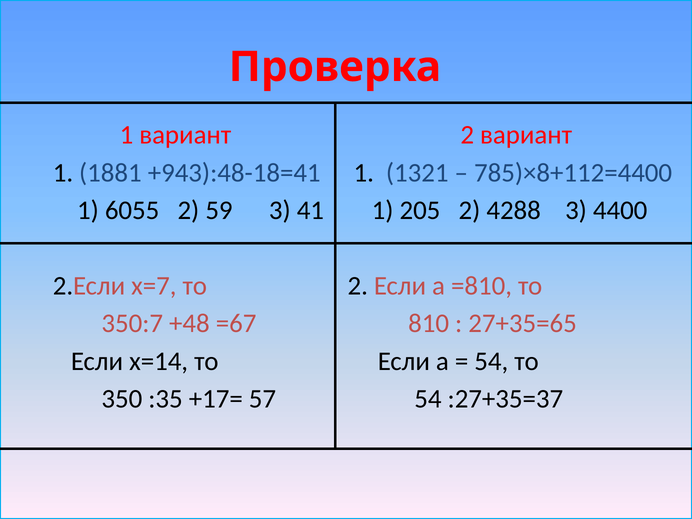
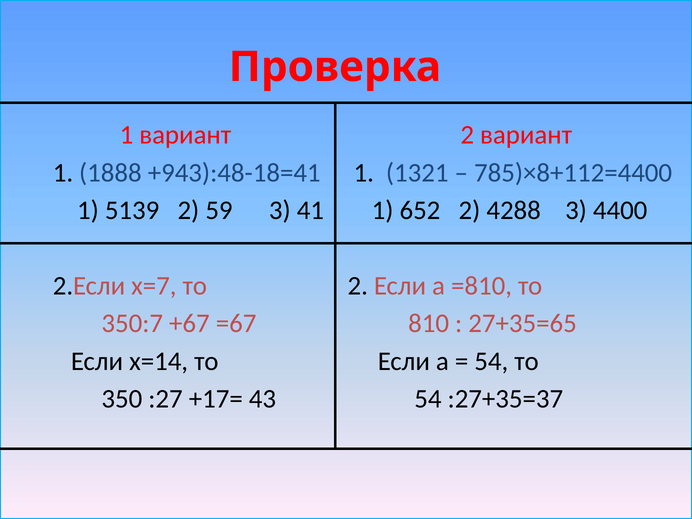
1881: 1881 -> 1888
6055: 6055 -> 5139
205: 205 -> 652
+48: +48 -> +67
:35: :35 -> :27
57: 57 -> 43
